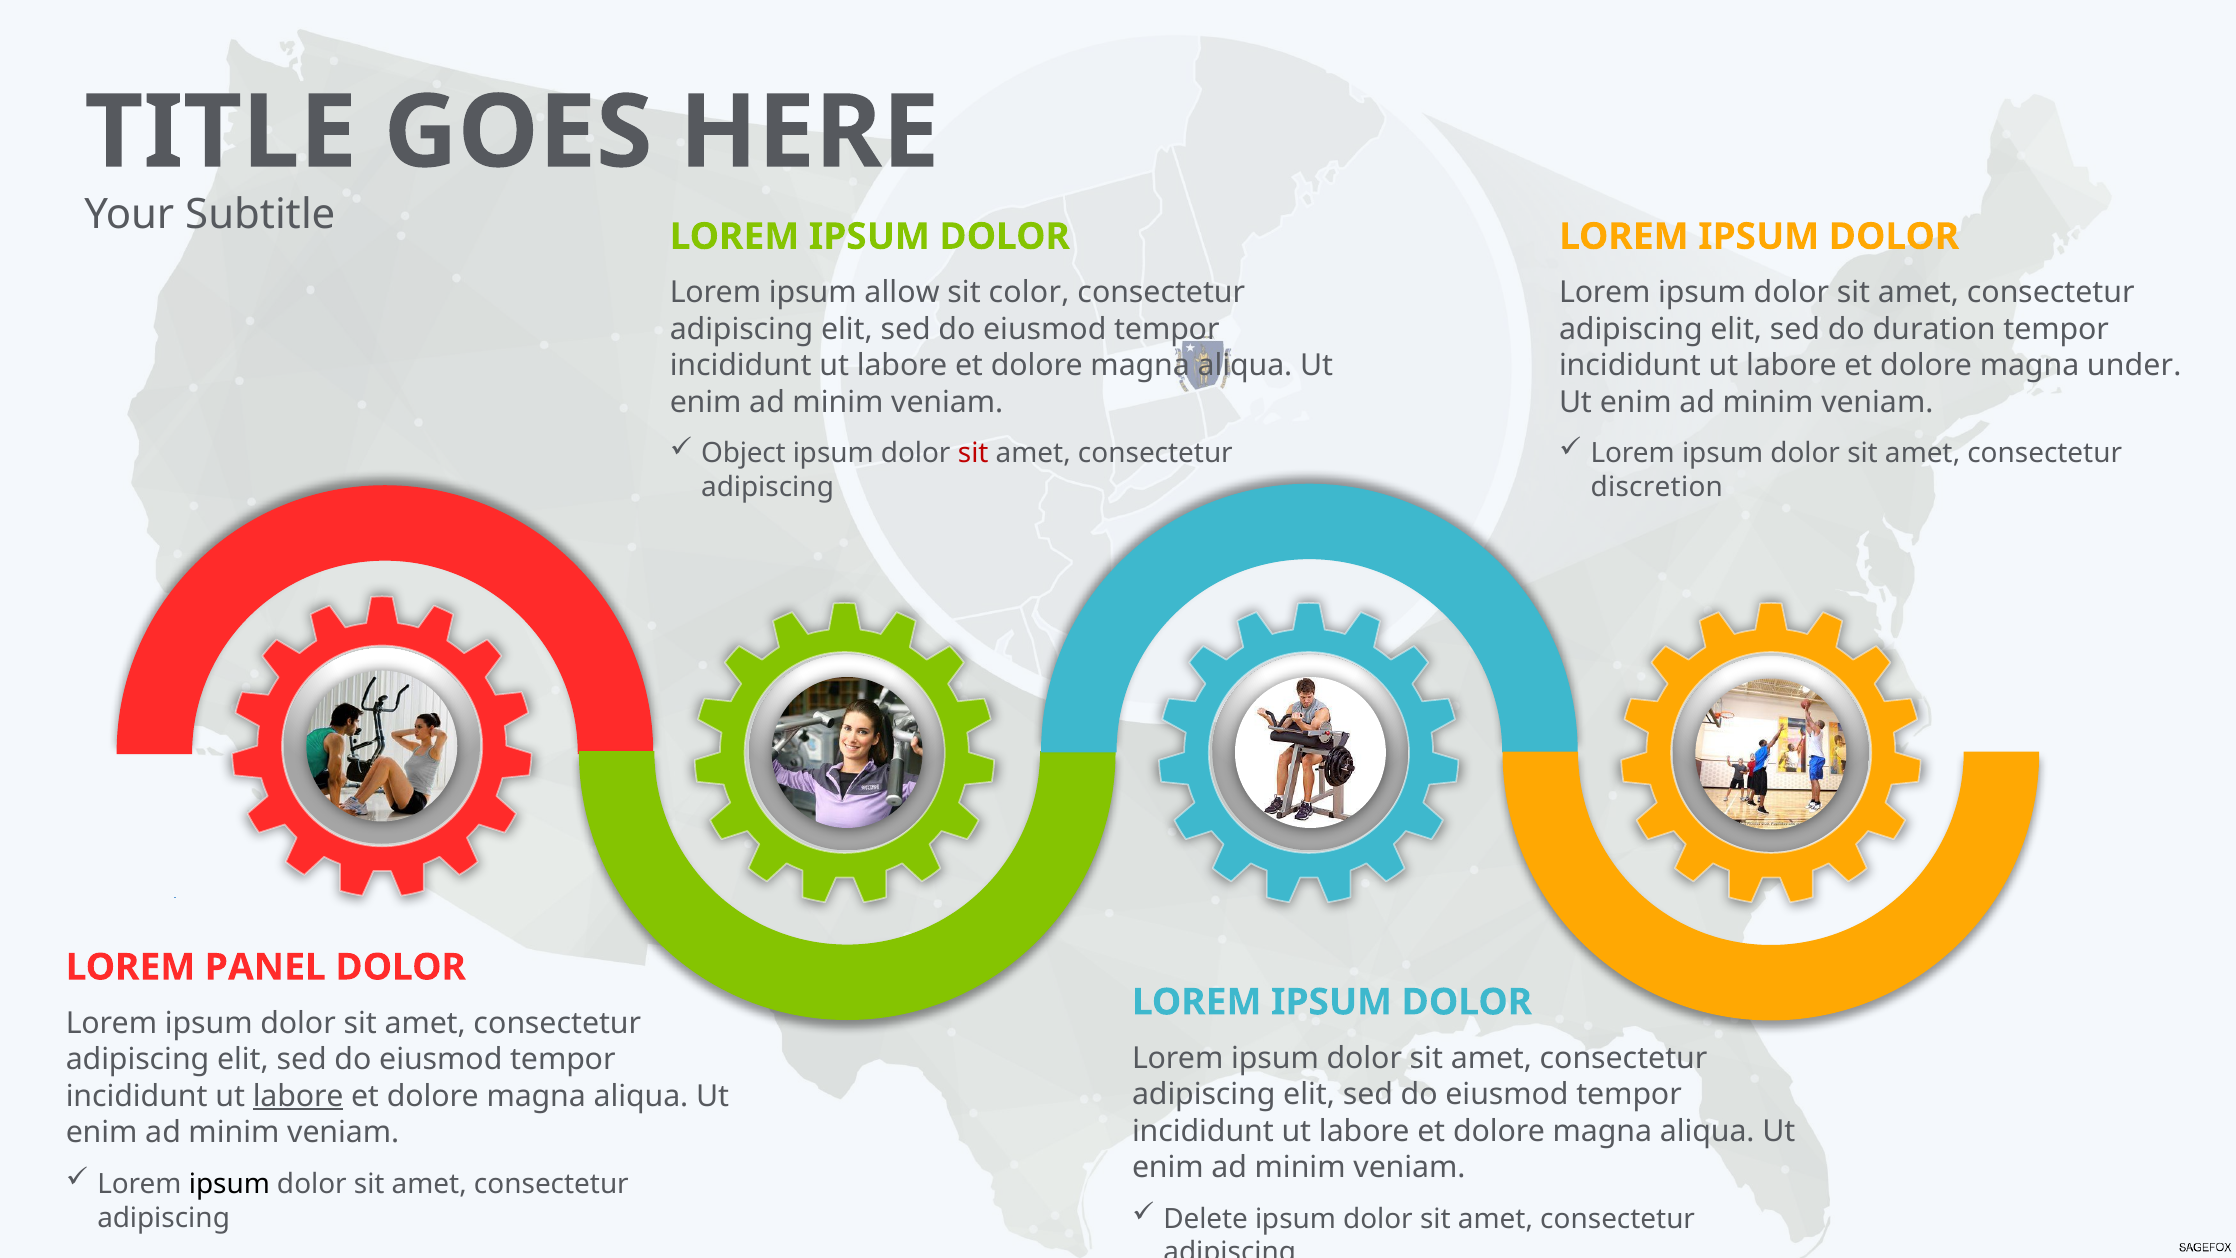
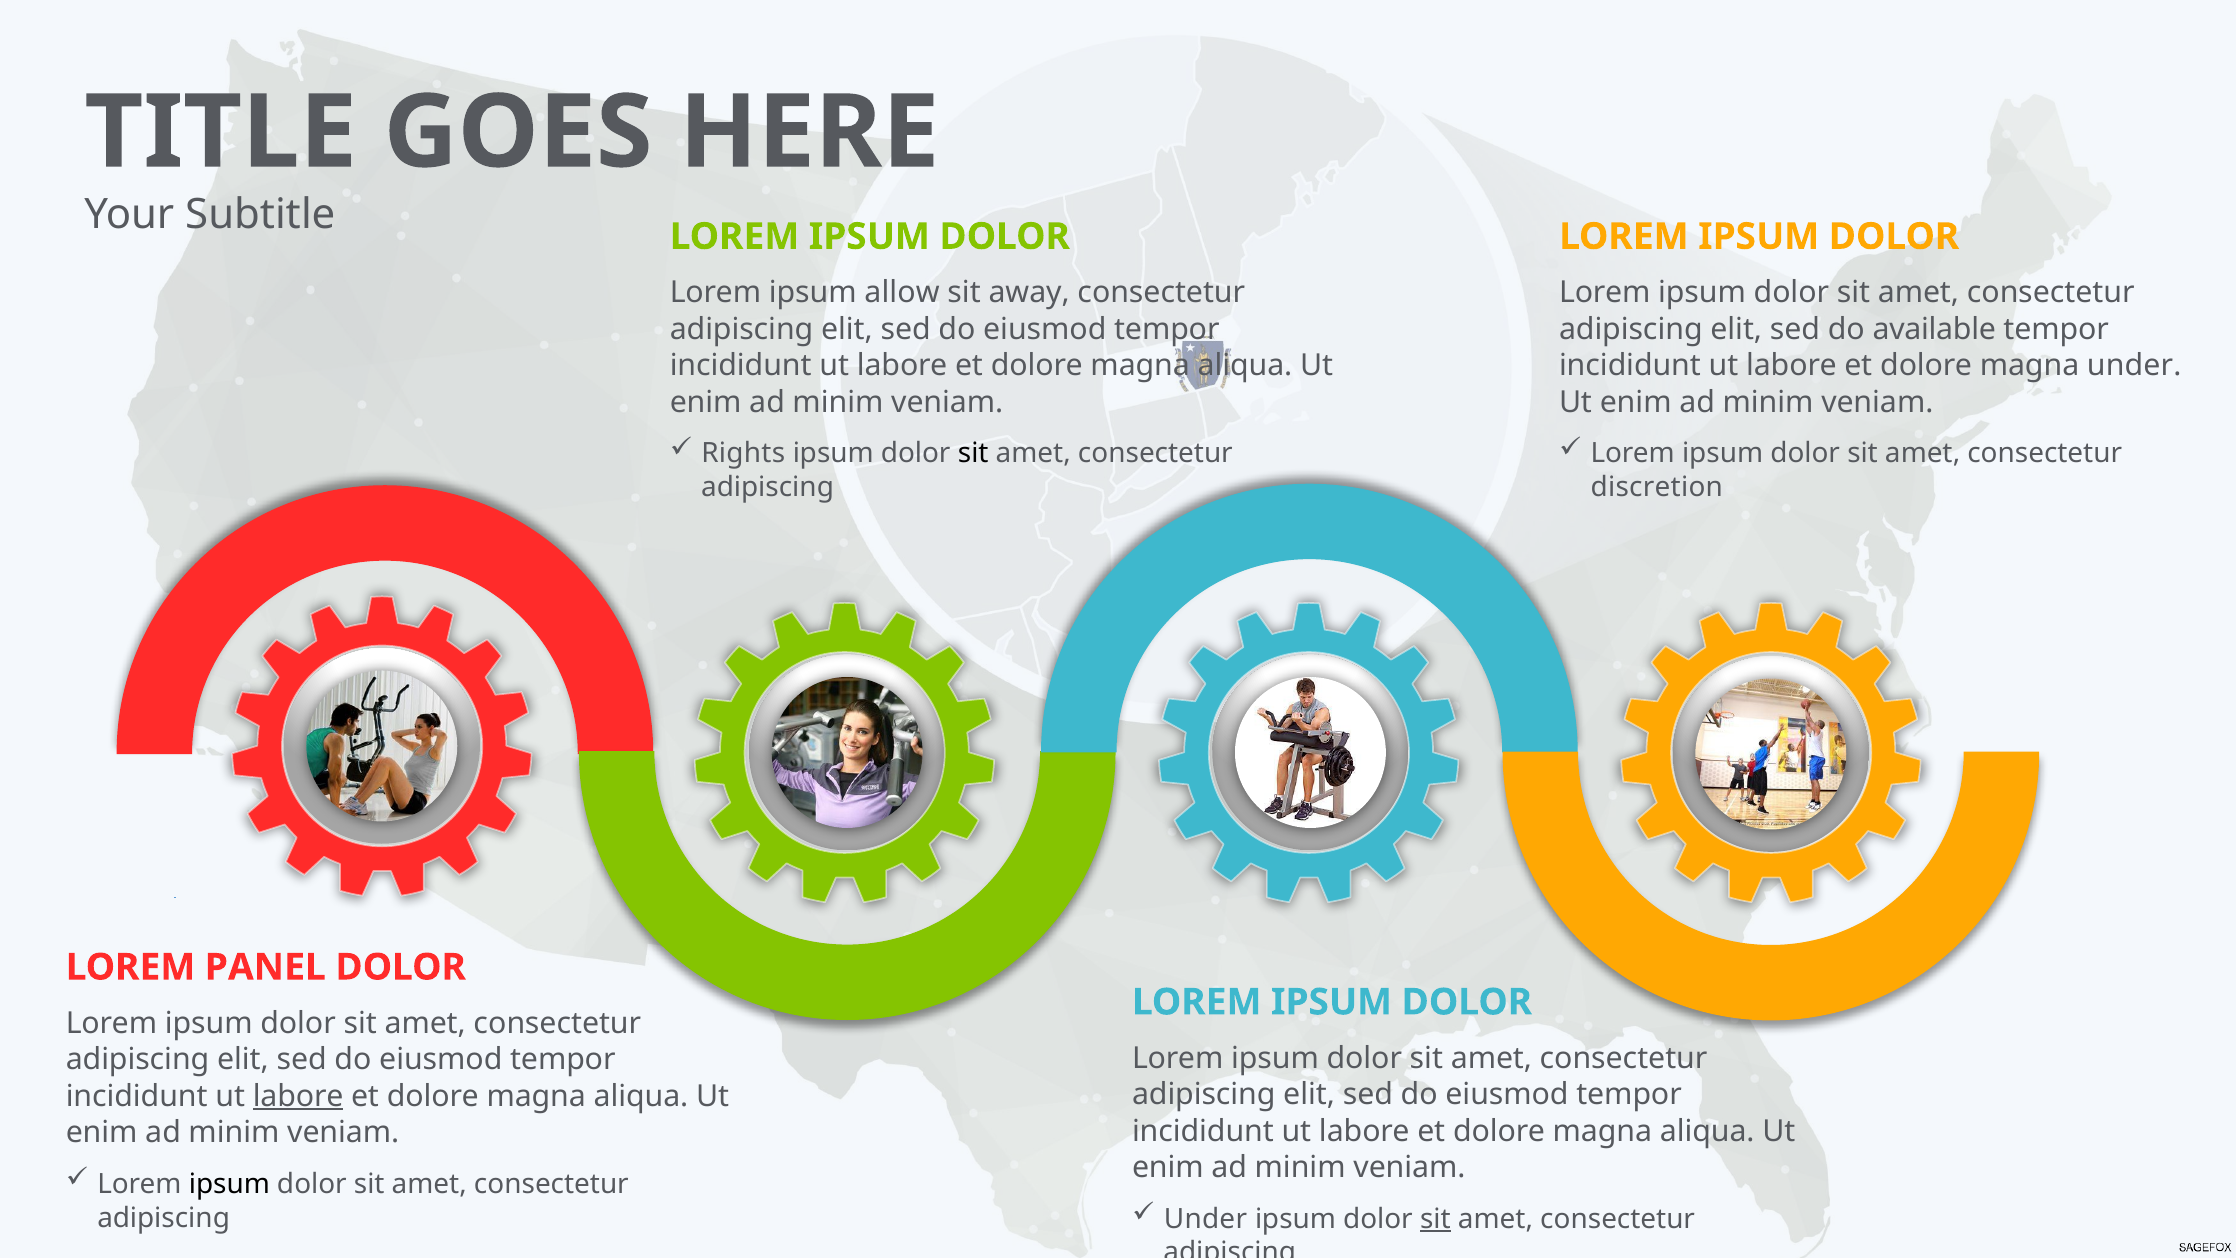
color: color -> away
duration: duration -> available
Object: Object -> Rights
sit at (973, 454) colour: red -> black
Delete at (1206, 1219): Delete -> Under
sit at (1435, 1219) underline: none -> present
